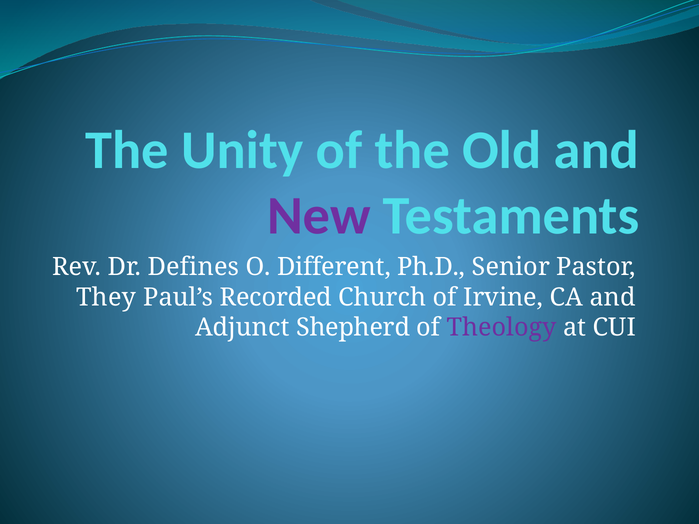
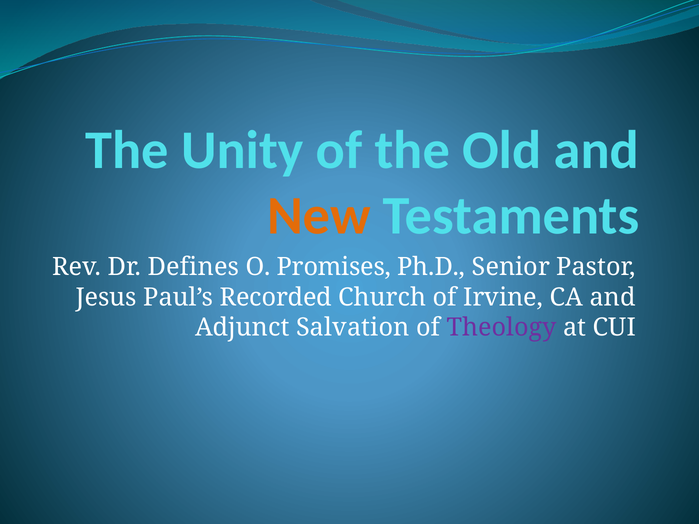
New colour: purple -> orange
Different: Different -> Promises
They: They -> Jesus
Shepherd: Shepherd -> Salvation
